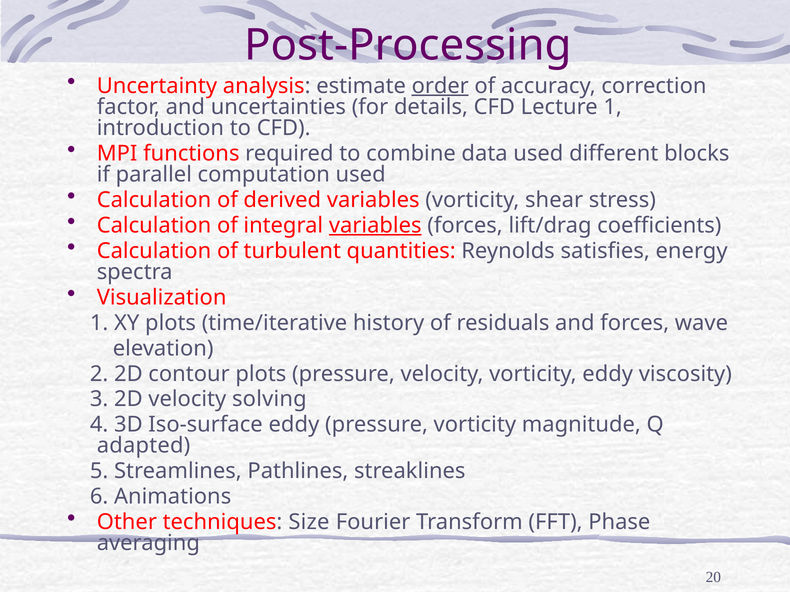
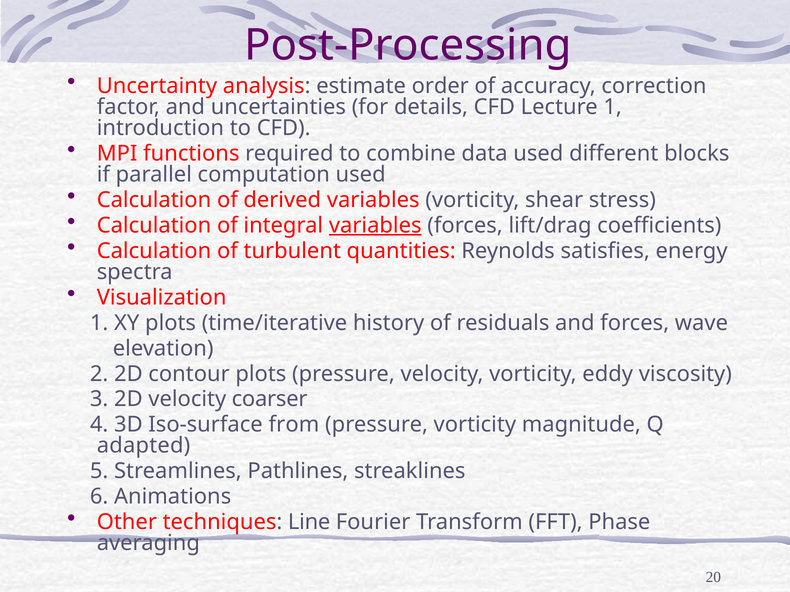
order underline: present -> none
solving: solving -> coarser
Iso-surface eddy: eddy -> from
Size: Size -> Line
